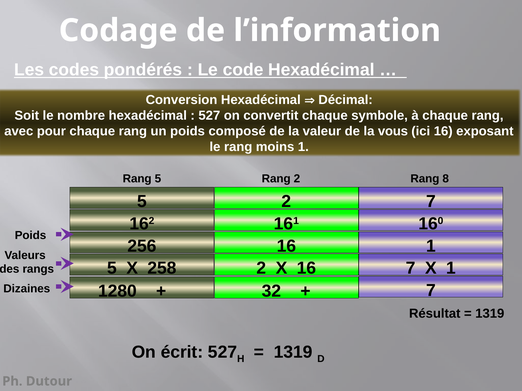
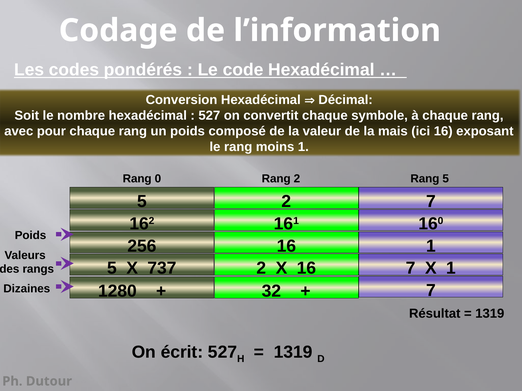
vous: vous -> mais
Rang 5: 5 -> 0
Rang 8: 8 -> 5
258: 258 -> 737
